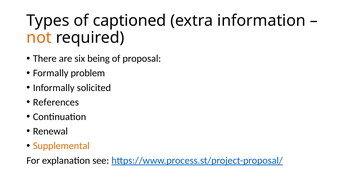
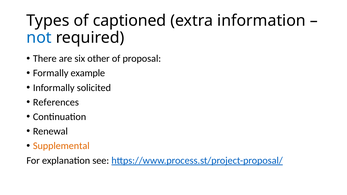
not colour: orange -> blue
being: being -> other
problem: problem -> example
